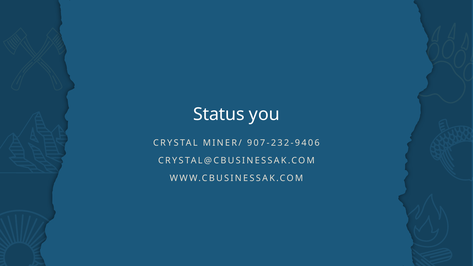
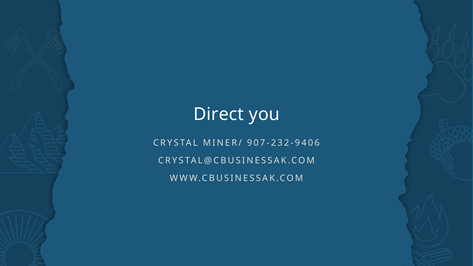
Status: Status -> Direct
